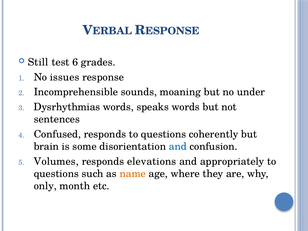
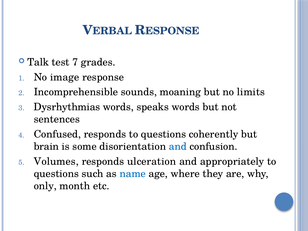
Still: Still -> Talk
6: 6 -> 7
issues: issues -> image
under: under -> limits
elevations: elevations -> ulceration
name colour: orange -> blue
